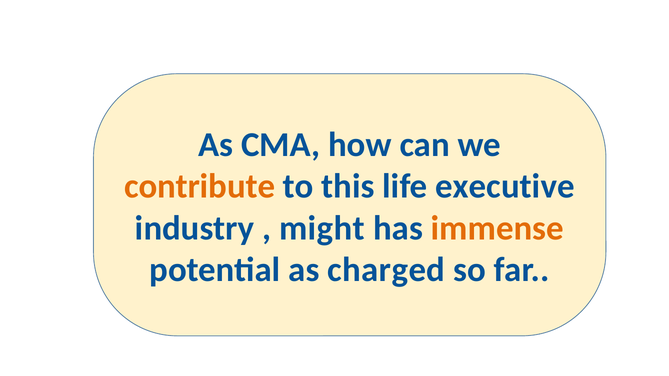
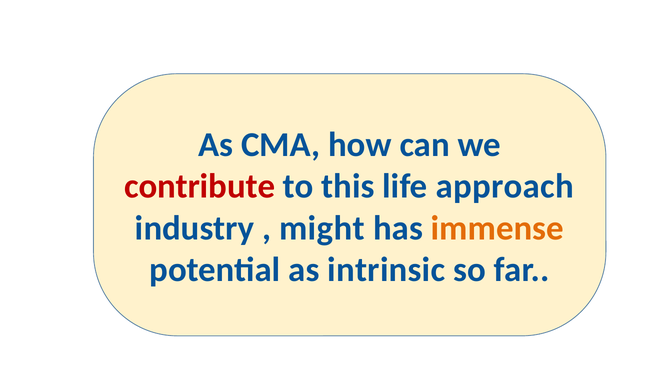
contribute colour: orange -> red
executive: executive -> approach
charged: charged -> intrinsic
